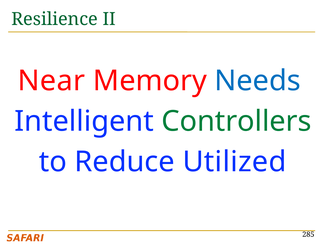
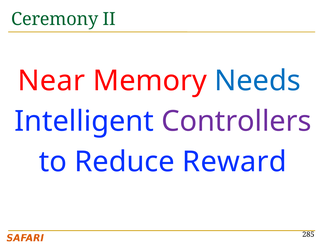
Resilience: Resilience -> Ceremony
Controllers colour: green -> purple
Utilized: Utilized -> Reward
